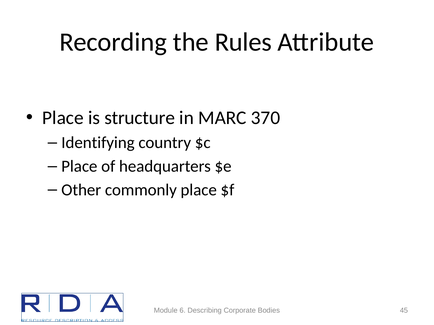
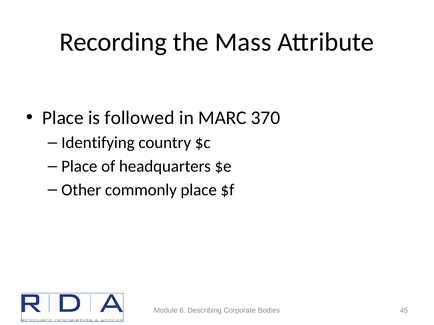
Rules: Rules -> Mass
structure: structure -> followed
